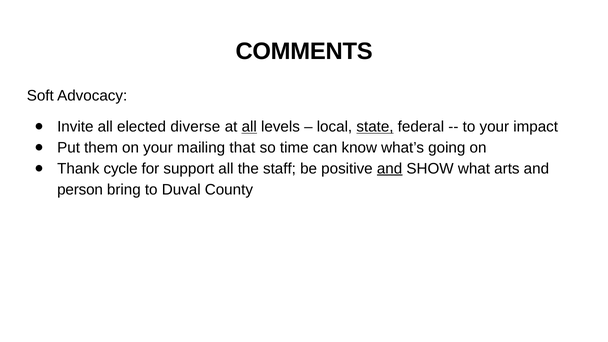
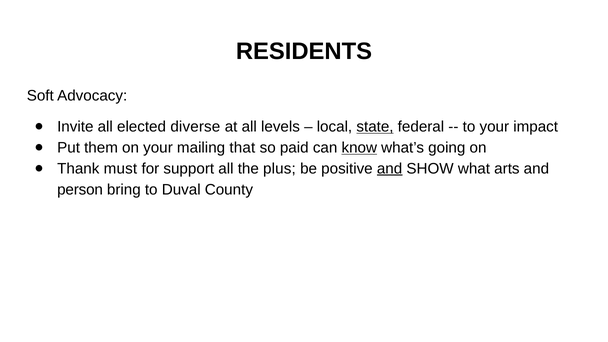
COMMENTS: COMMENTS -> RESIDENTS
all at (249, 127) underline: present -> none
time: time -> paid
know underline: none -> present
cycle: cycle -> must
staff: staff -> plus
